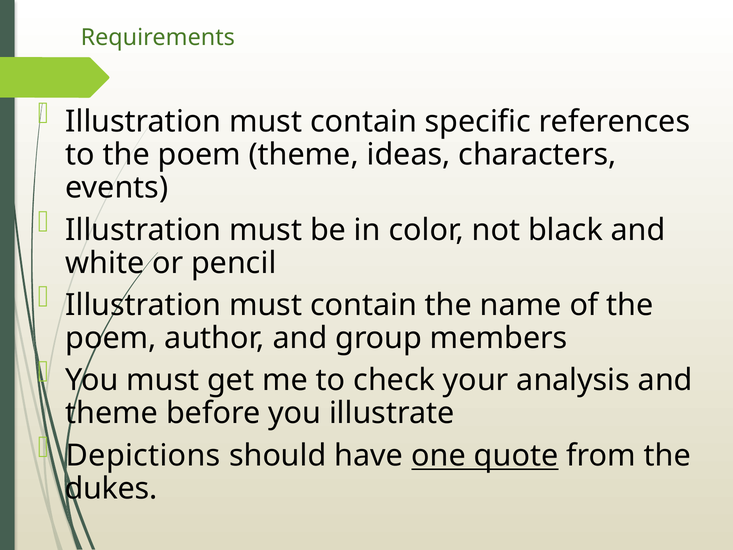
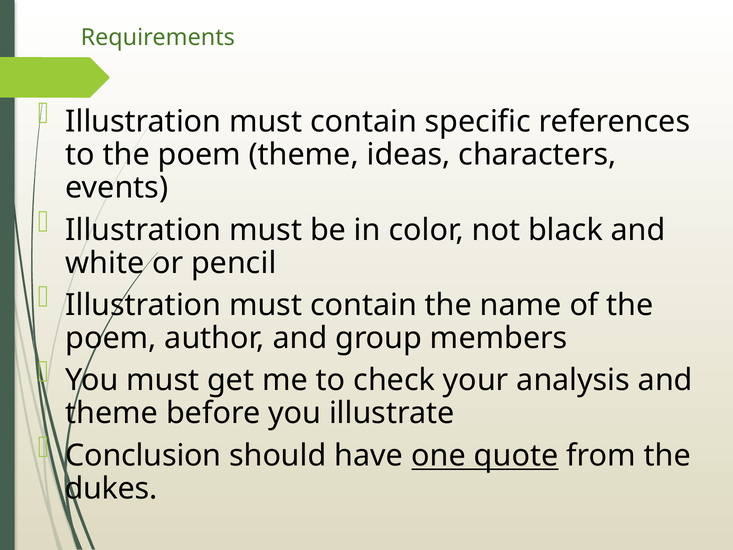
Depictions: Depictions -> Conclusion
